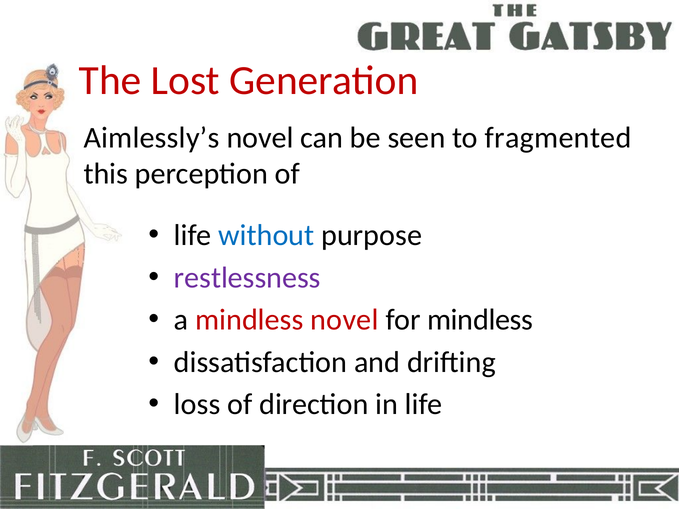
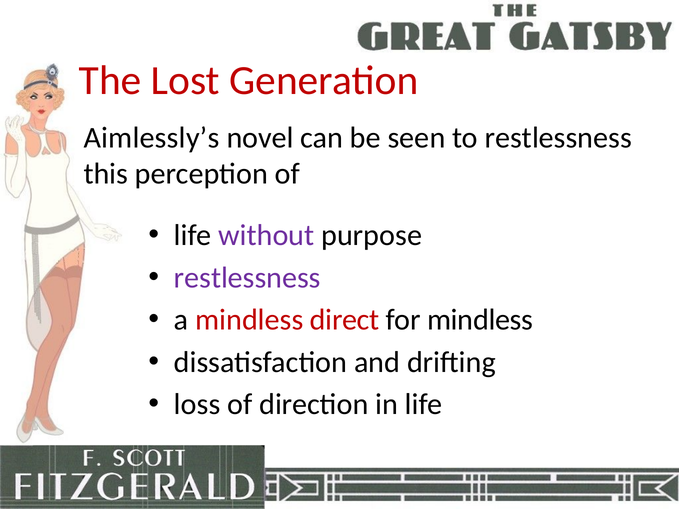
to fragmented: fragmented -> restlessness
without colour: blue -> purple
mindless novel: novel -> direct
